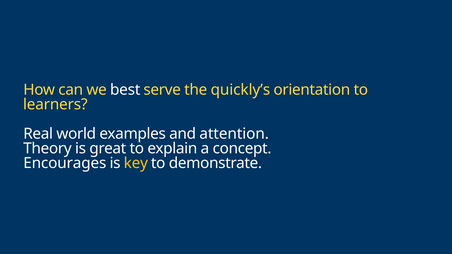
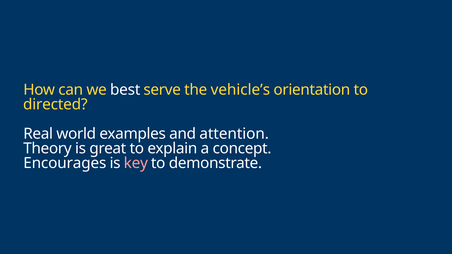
quickly’s: quickly’s -> vehicle’s
learners: learners -> directed
key colour: yellow -> pink
